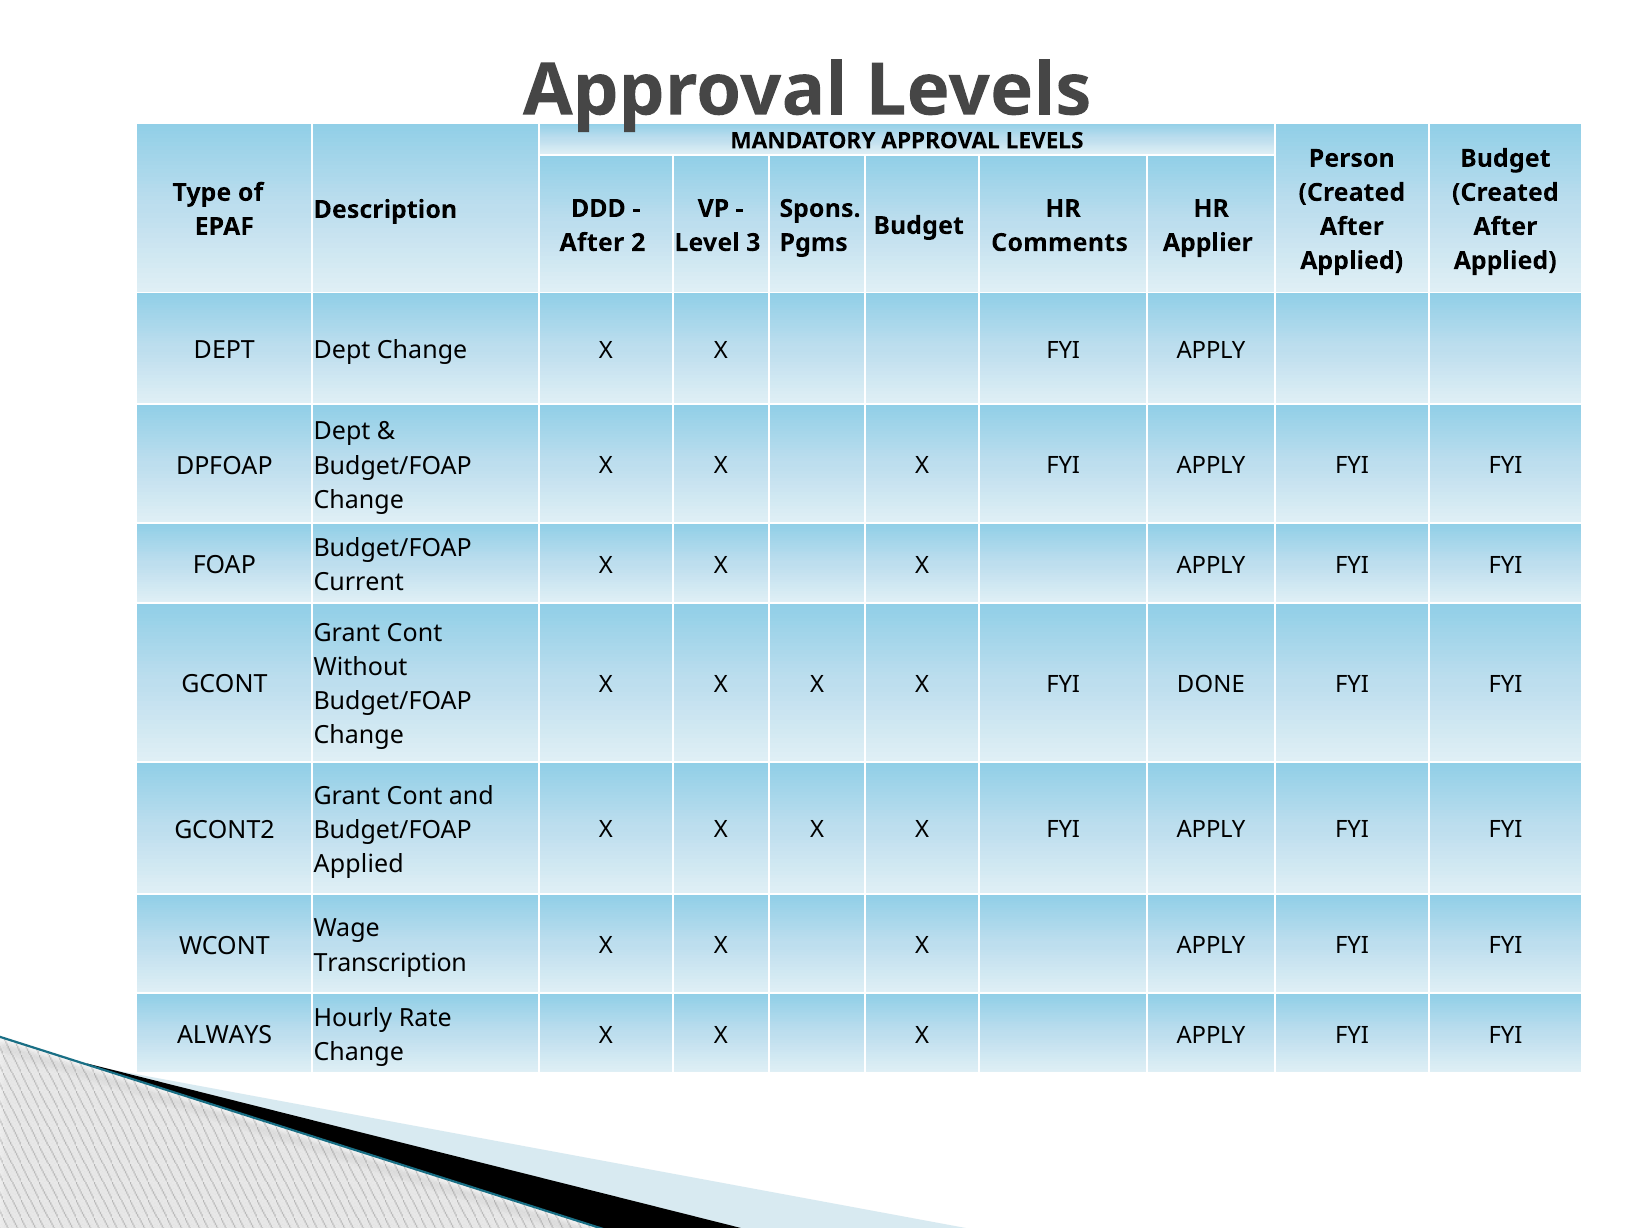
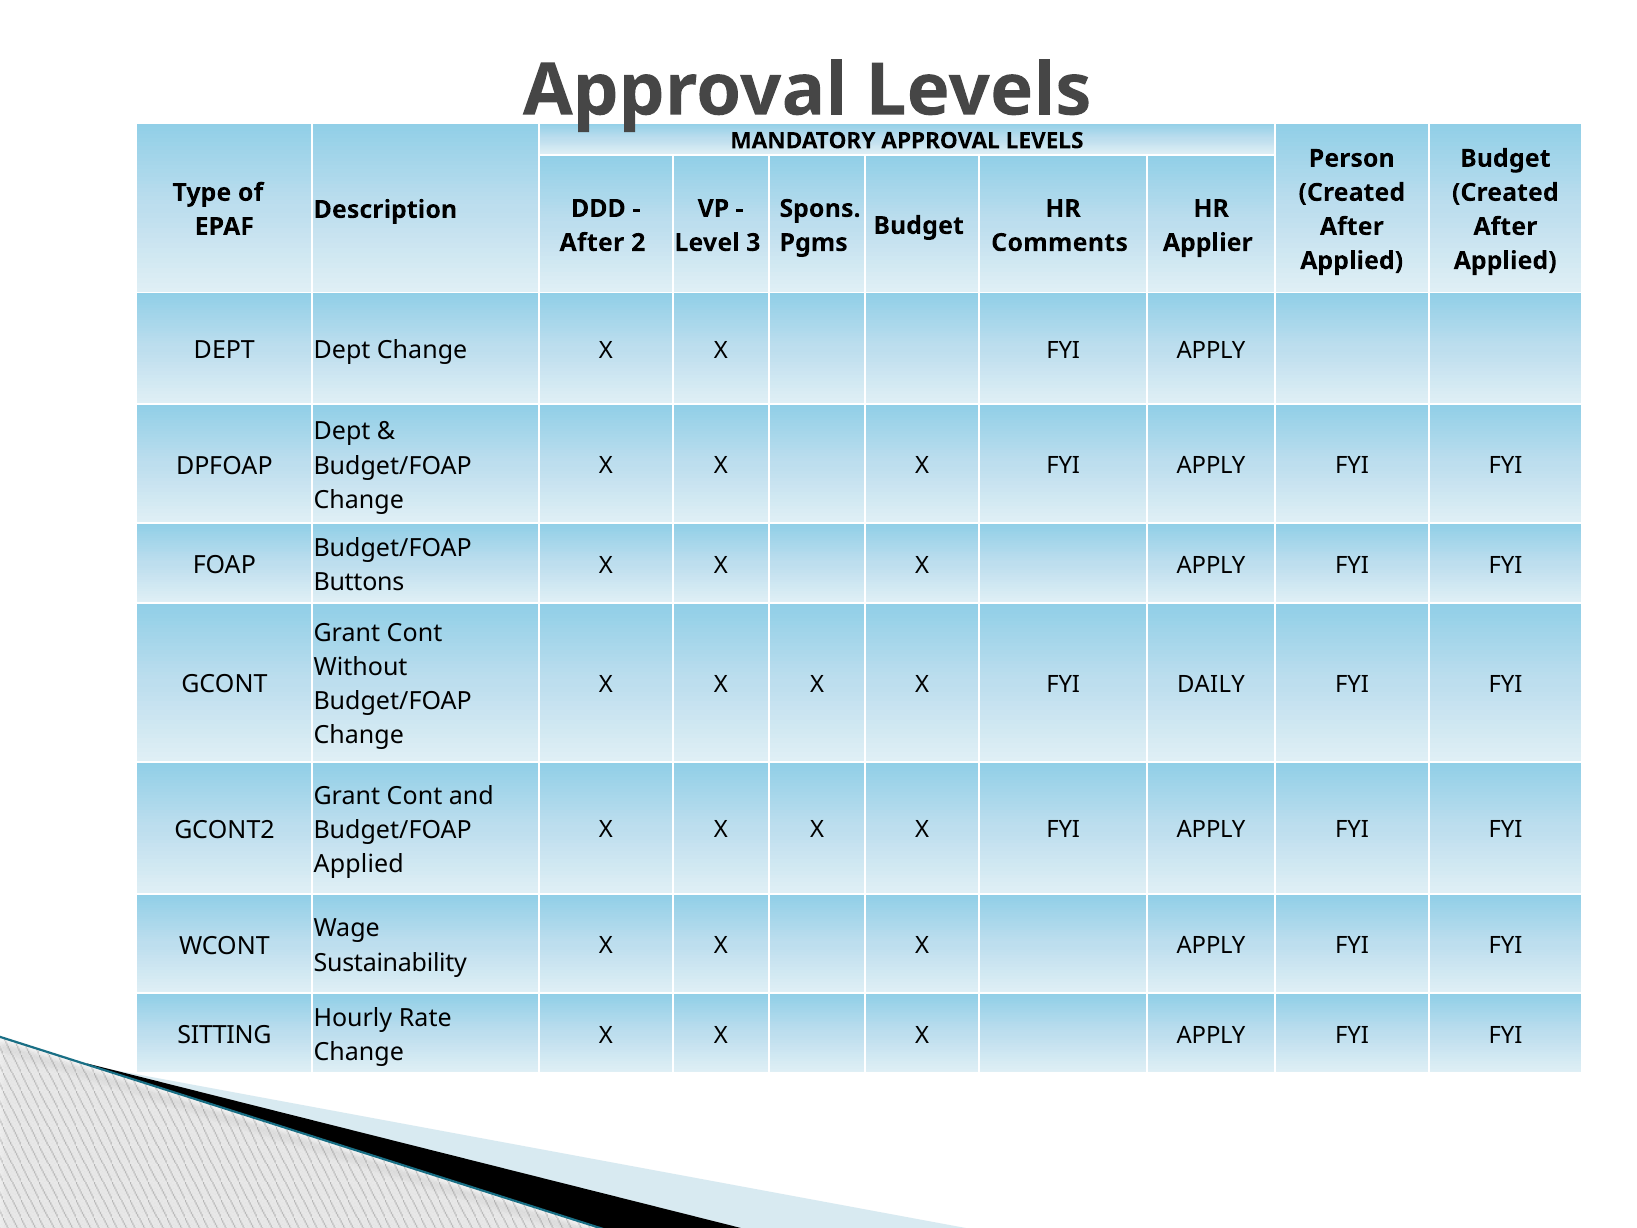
Current: Current -> Buttons
DONE: DONE -> DAILY
Transcription: Transcription -> Sustainability
ALWAYS: ALWAYS -> SITTING
